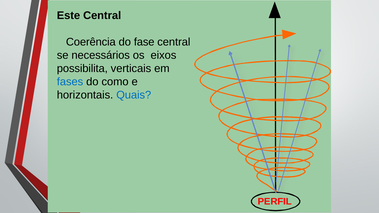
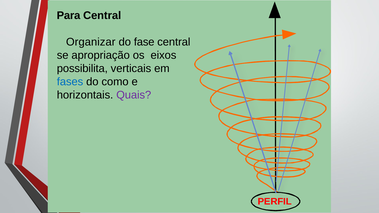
Este: Este -> Para
Coerência: Coerência -> Organizar
necessários: necessários -> apropriação
Quais colour: blue -> purple
